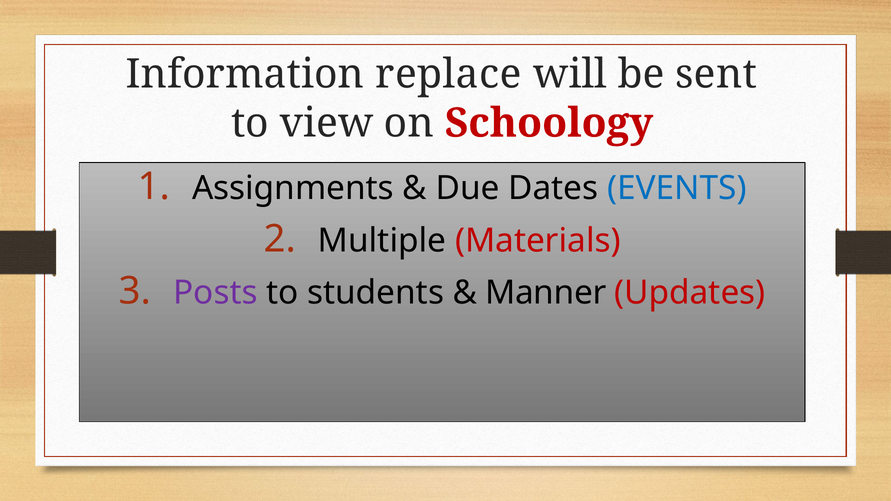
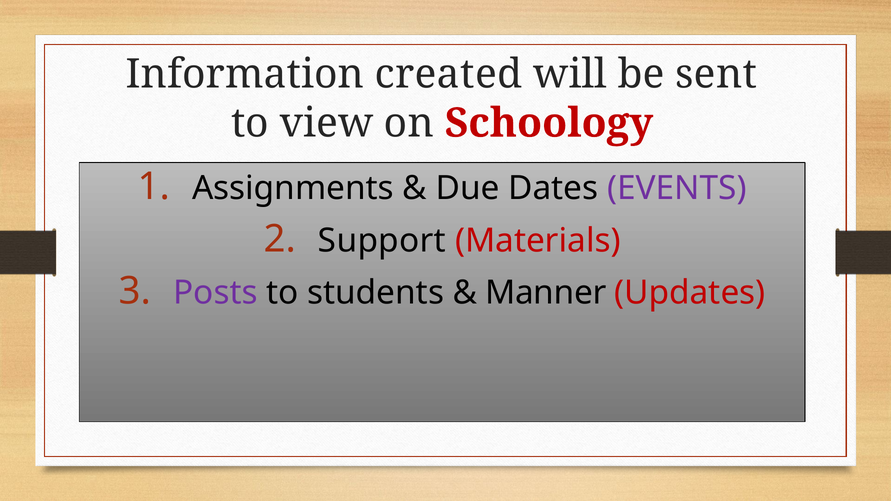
replace: replace -> created
EVENTS colour: blue -> purple
Multiple: Multiple -> Support
